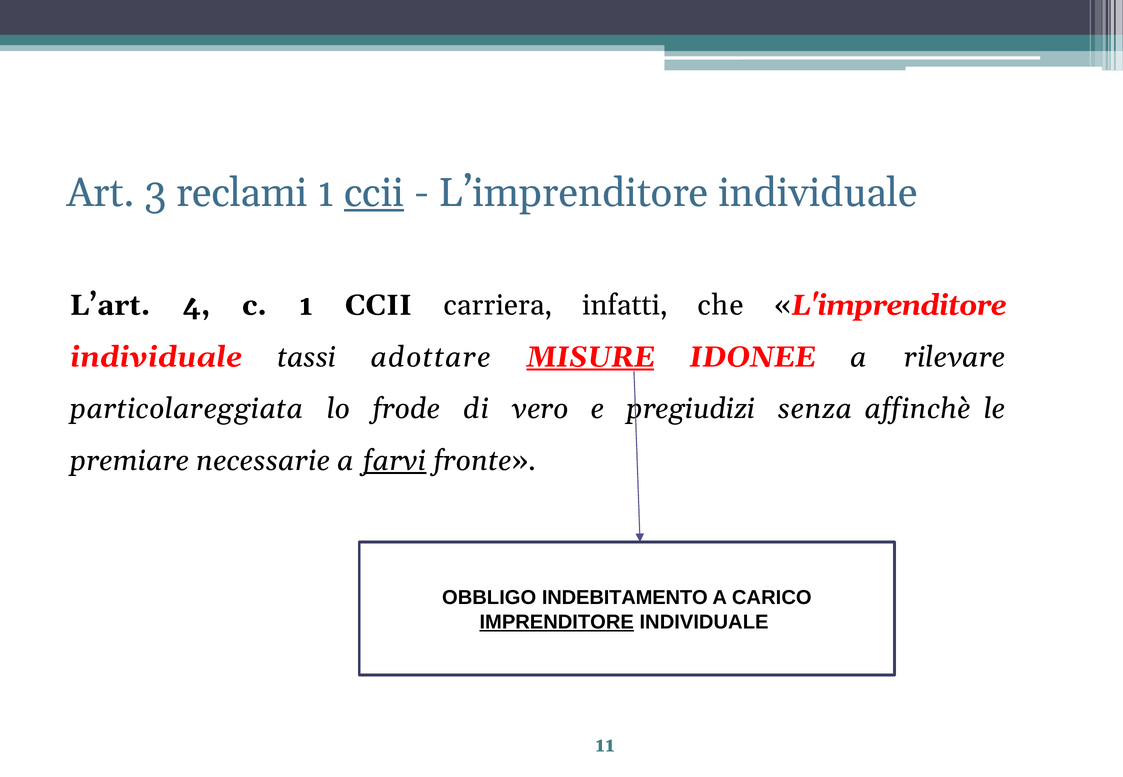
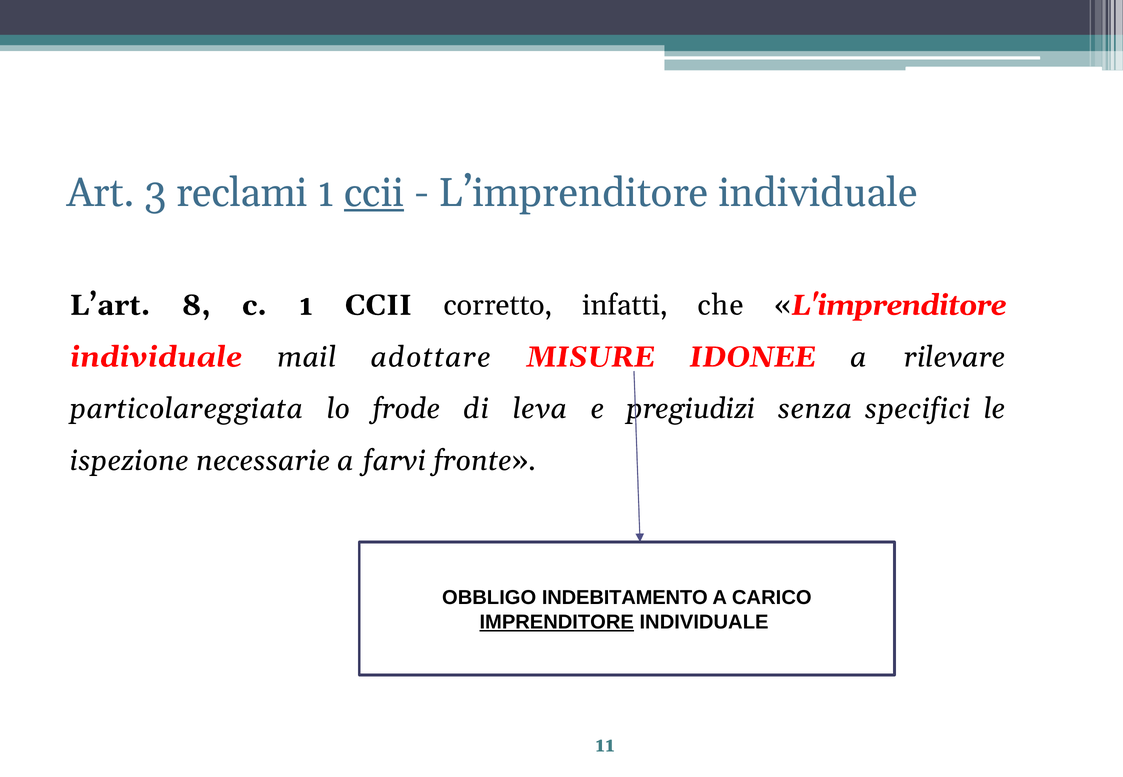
4: 4 -> 8
carriera: carriera -> corretto
tassi: tassi -> mail
MISURE underline: present -> none
vero: vero -> leva
affinchè: affinchè -> specifici
premiare: premiare -> ispezione
farvi underline: present -> none
